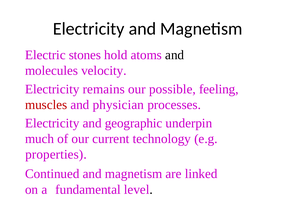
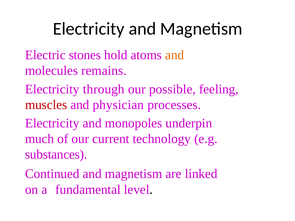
and at (175, 55) colour: black -> orange
velocity: velocity -> remains
remains: remains -> through
geographic: geographic -> monopoles
properties: properties -> substances
